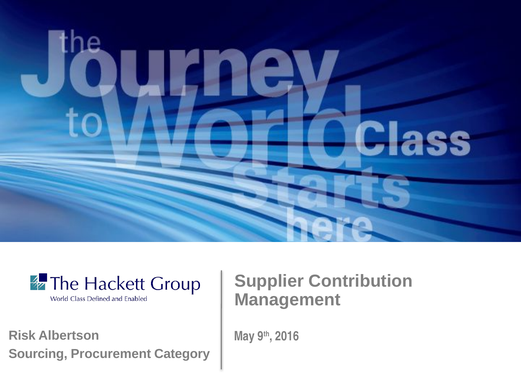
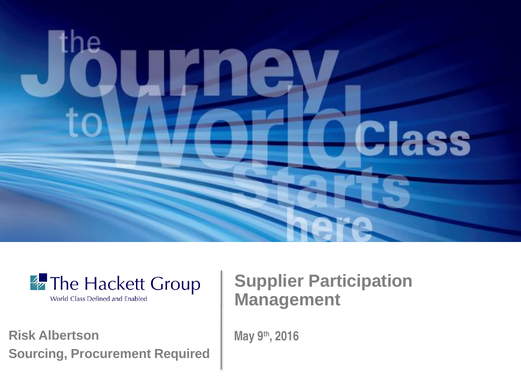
Contribution: Contribution -> Participation
Category: Category -> Required
